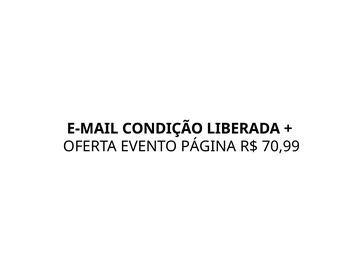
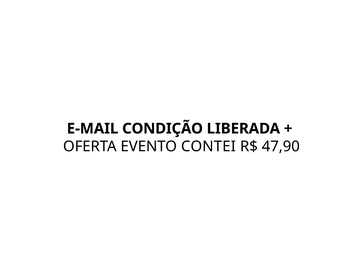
PÁGINA: PÁGINA -> CONTEI
70,99: 70,99 -> 47,90
